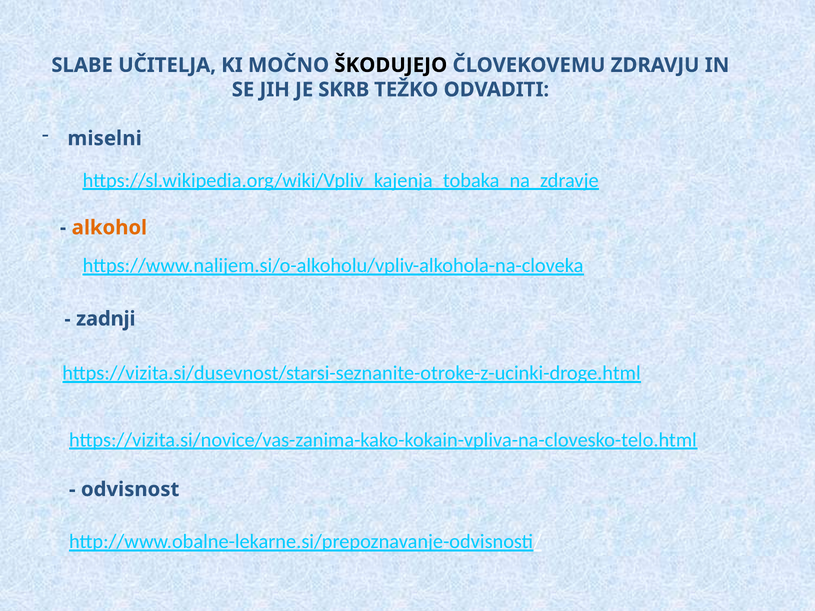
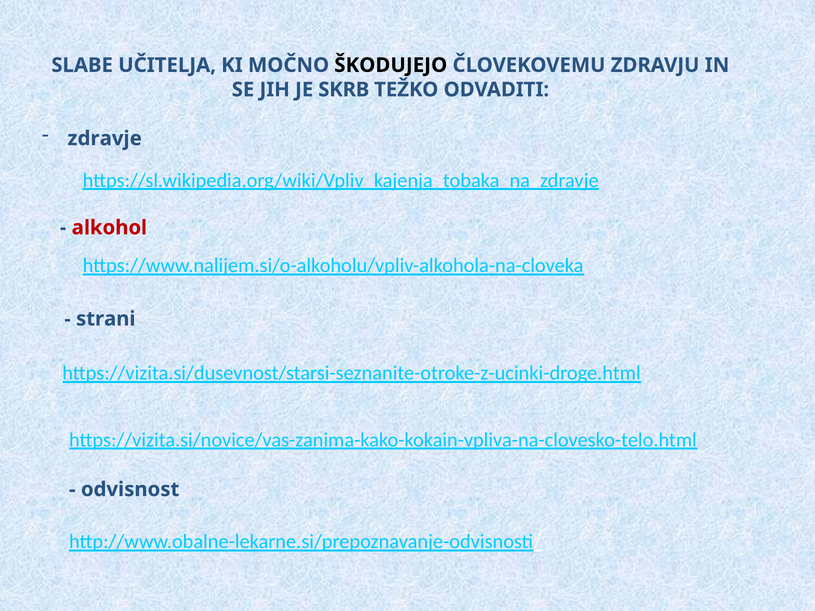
miselni: miselni -> zdravje
alkohol colour: orange -> red
zadnji: zadnji -> strani
